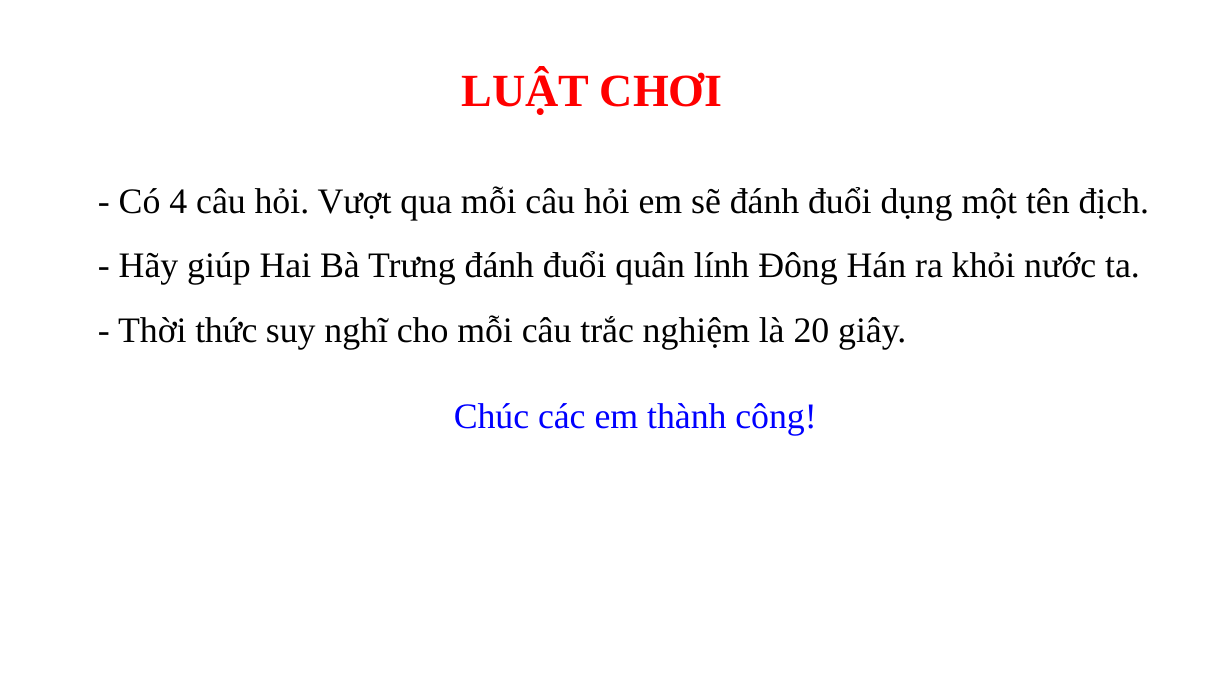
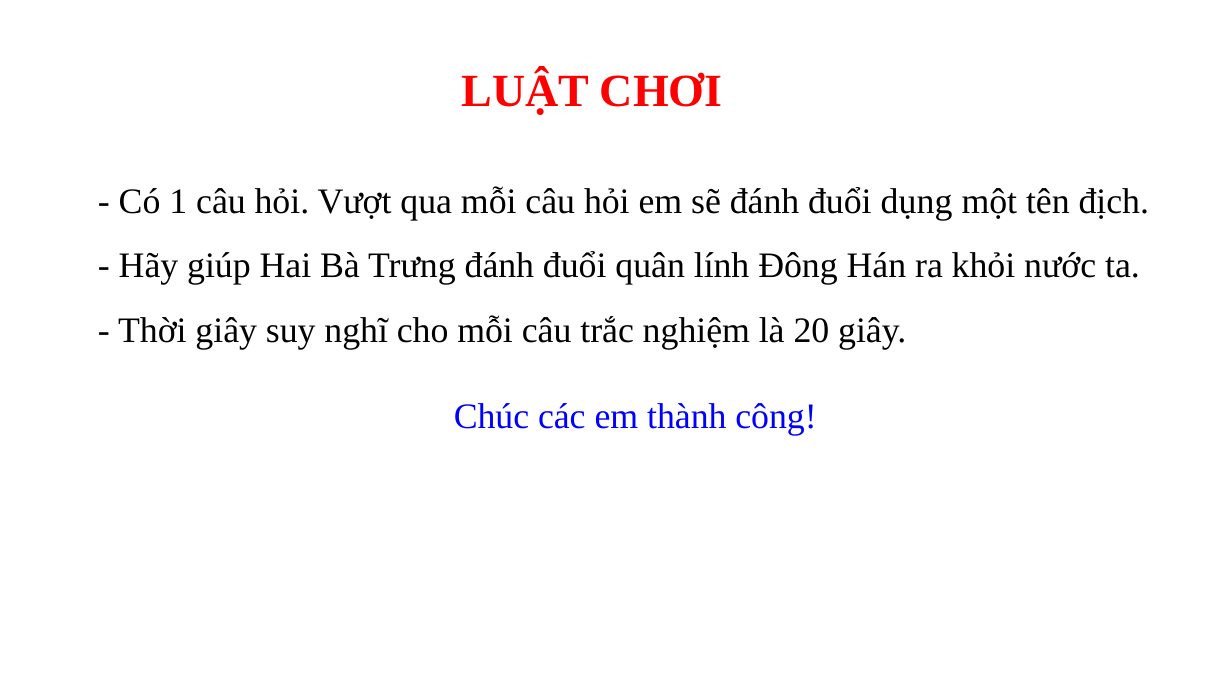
4: 4 -> 1
Thời thức: thức -> giây
